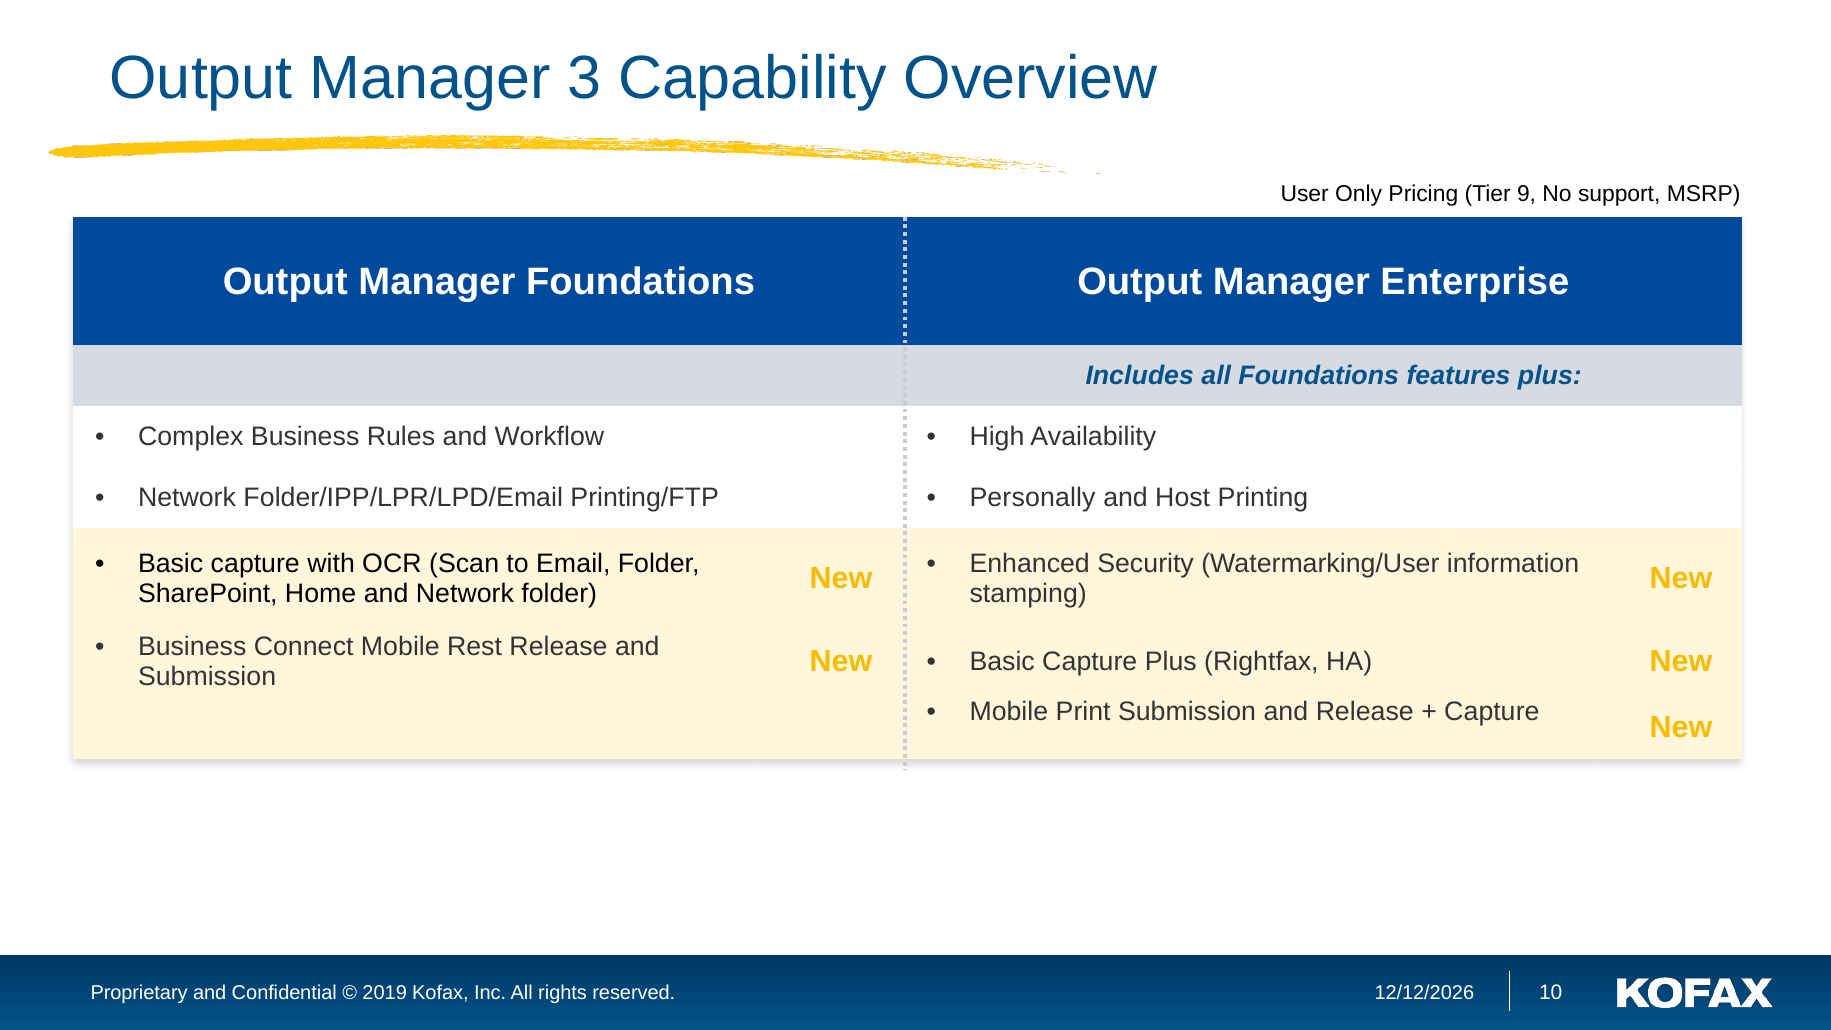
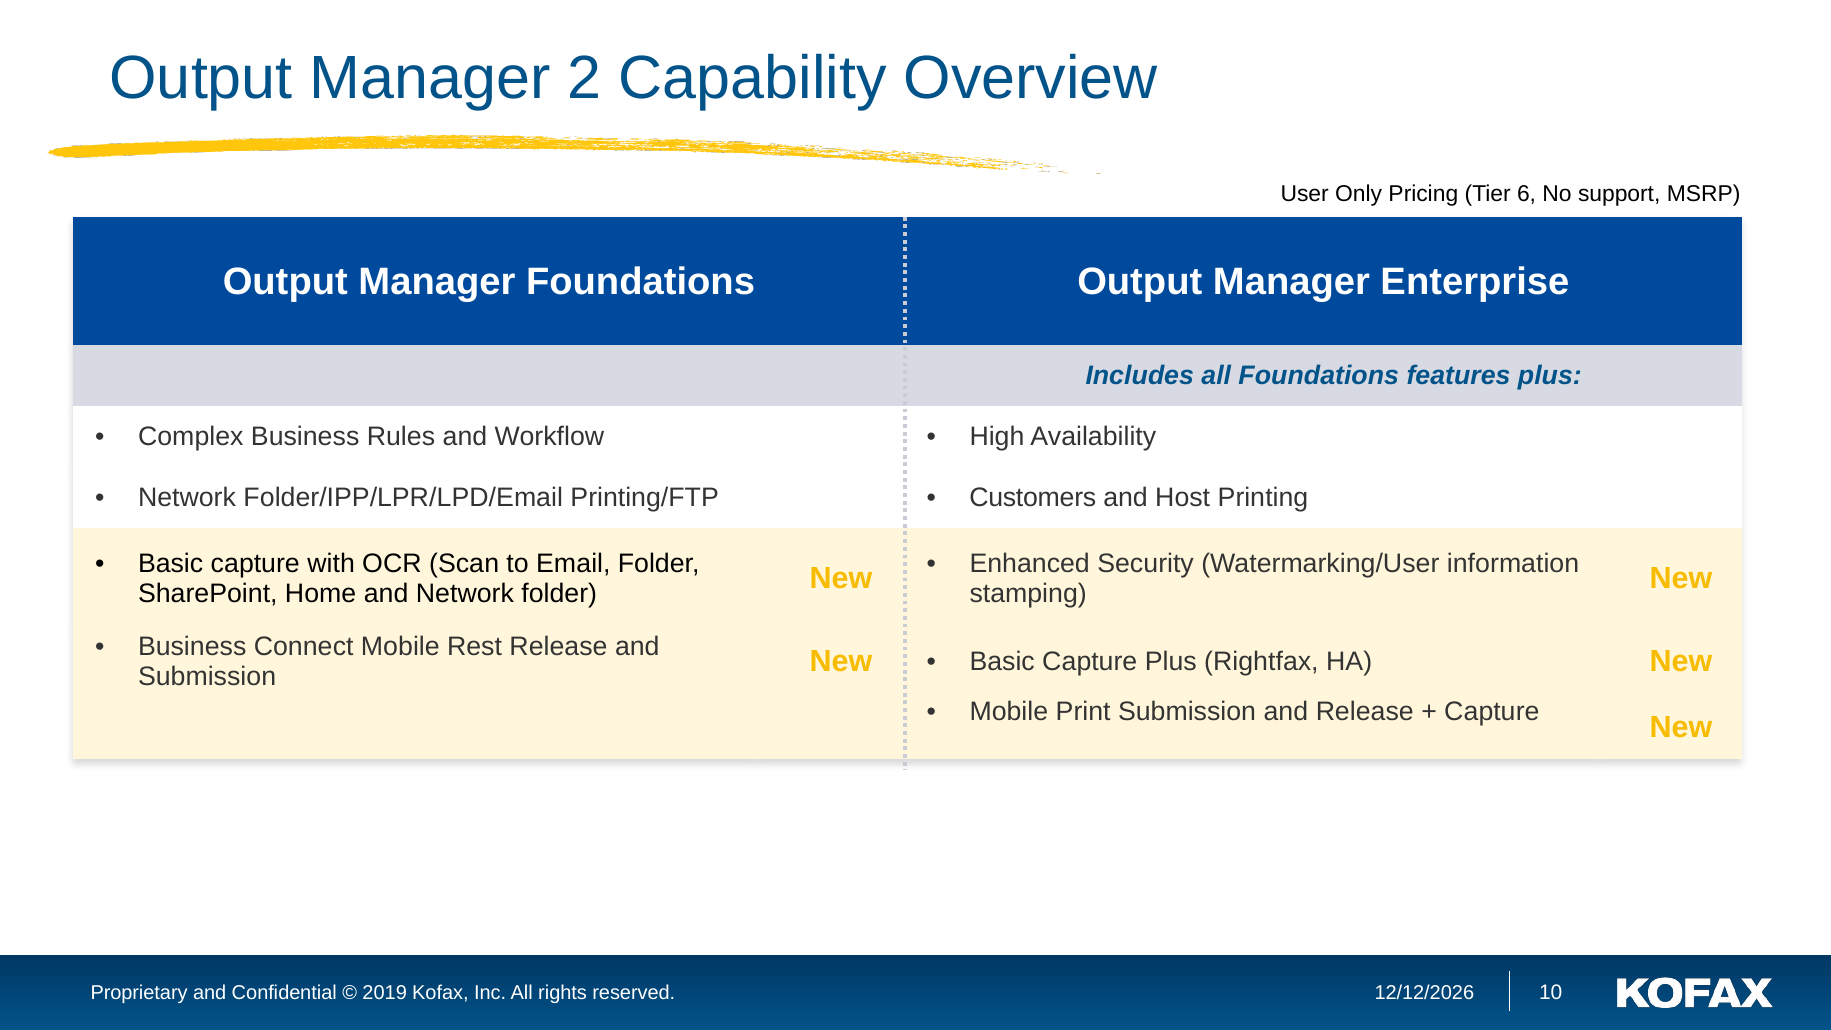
3: 3 -> 2
9: 9 -> 6
Personally: Personally -> Customers
